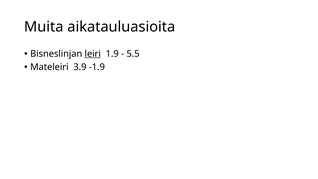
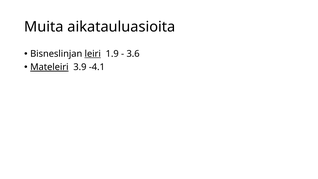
5.5: 5.5 -> 3.6
Mateleiri underline: none -> present
-1.9: -1.9 -> -4.1
